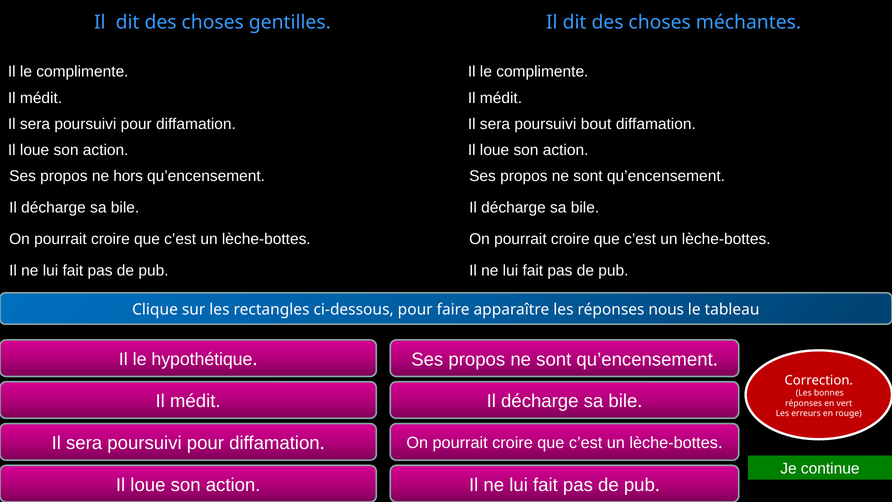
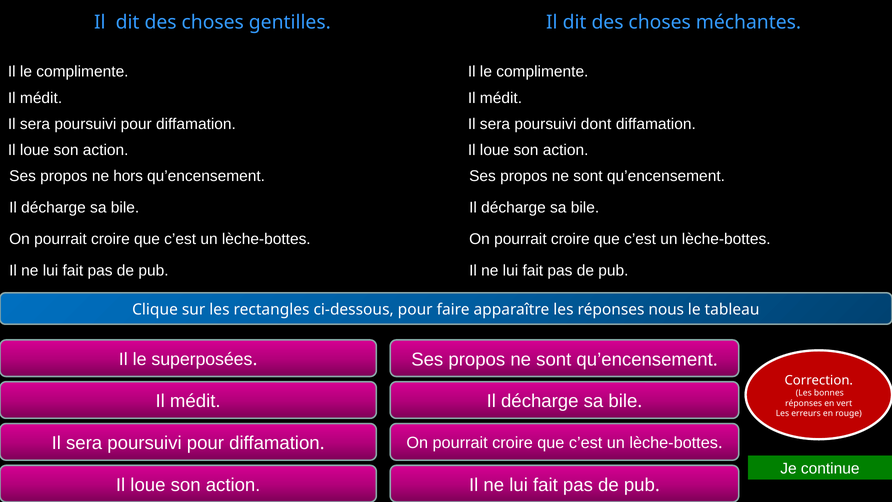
bout: bout -> dont
hypothétique: hypothétique -> superposées
